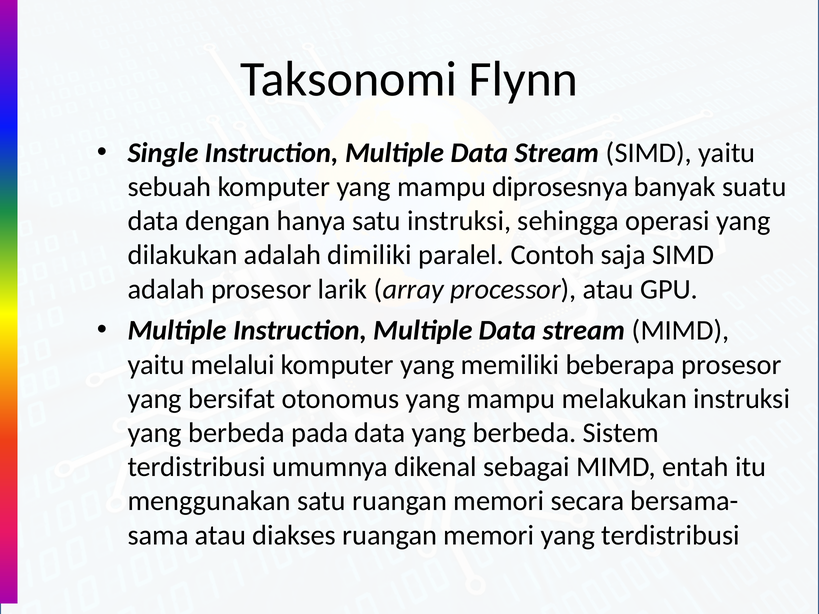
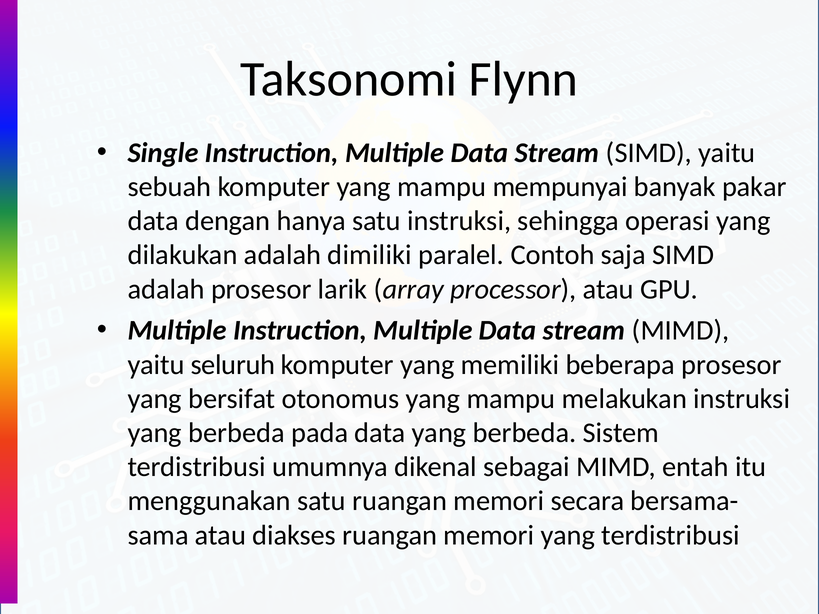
diprosesnya: diprosesnya -> mempunyai
suatu: suatu -> pakar
melalui: melalui -> seluruh
